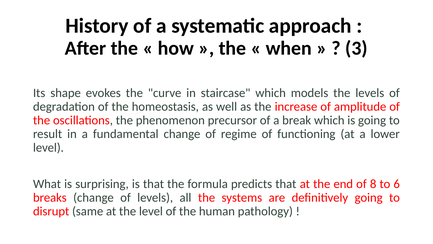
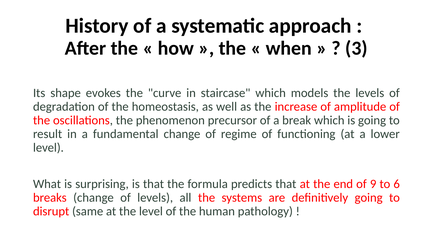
8: 8 -> 9
